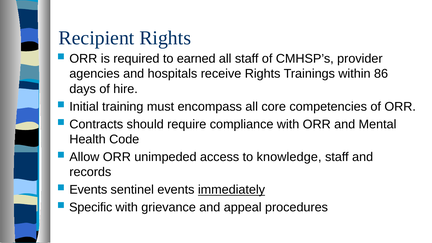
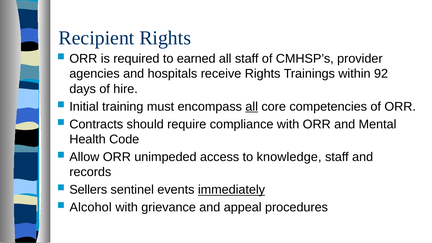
86: 86 -> 92
all at (252, 107) underline: none -> present
Events at (88, 190): Events -> Sellers
Specific: Specific -> Alcohol
